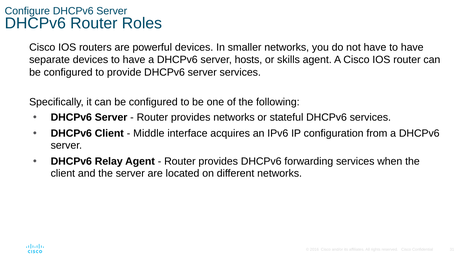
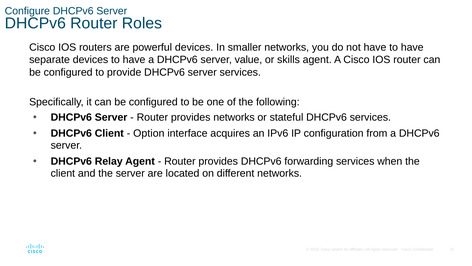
hosts: hosts -> value
Middle: Middle -> Option
